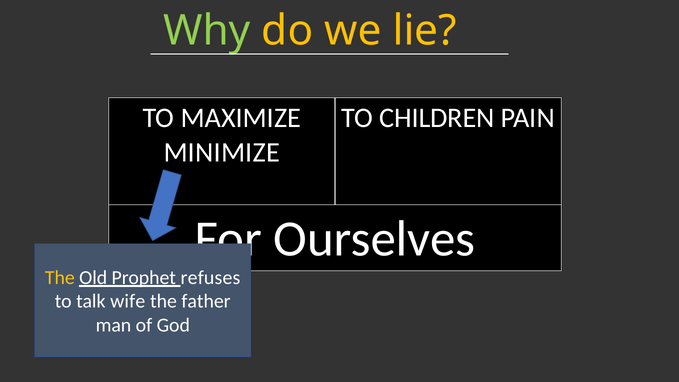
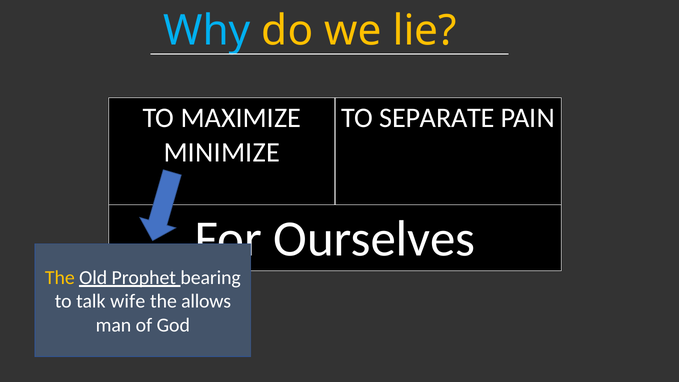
Why colour: light green -> light blue
CHILDREN: CHILDREN -> SEPARATE
refuses: refuses -> bearing
father: father -> allows
